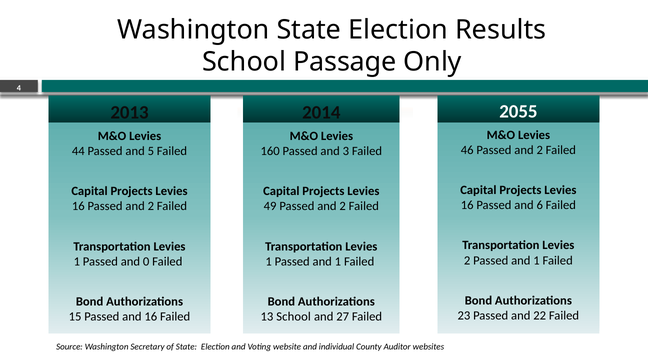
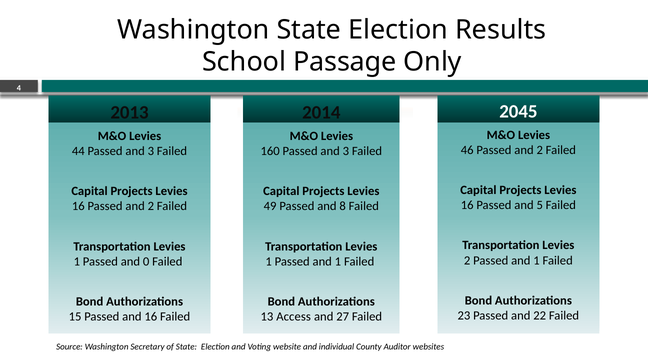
2055: 2055 -> 2045
44 Passed and 5: 5 -> 3
6: 6 -> 5
49 Passed and 2: 2 -> 8
13 School: School -> Access
